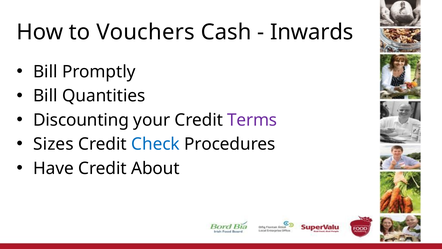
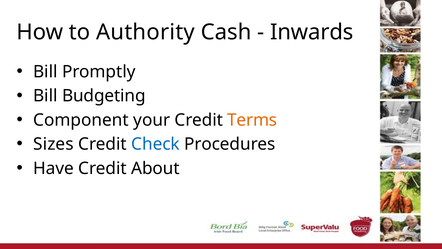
Vouchers: Vouchers -> Authority
Quantities: Quantities -> Budgeting
Discounting: Discounting -> Component
Terms colour: purple -> orange
